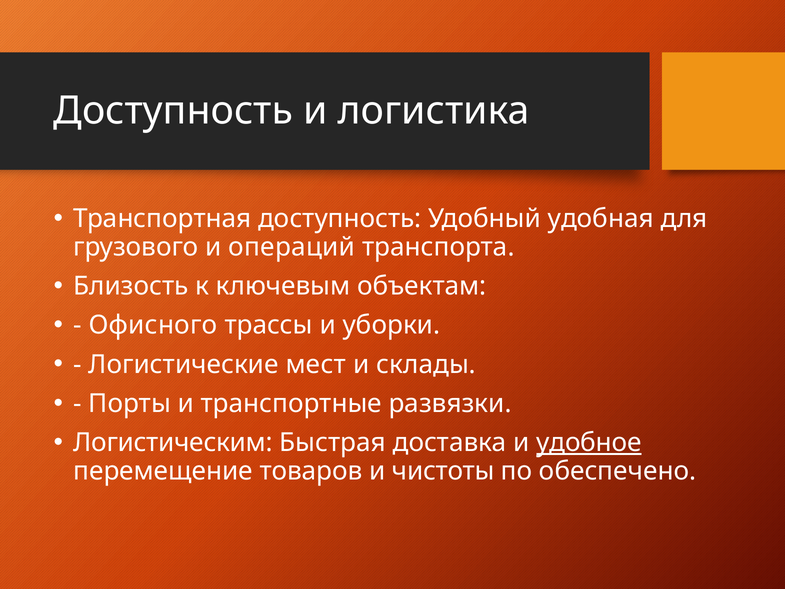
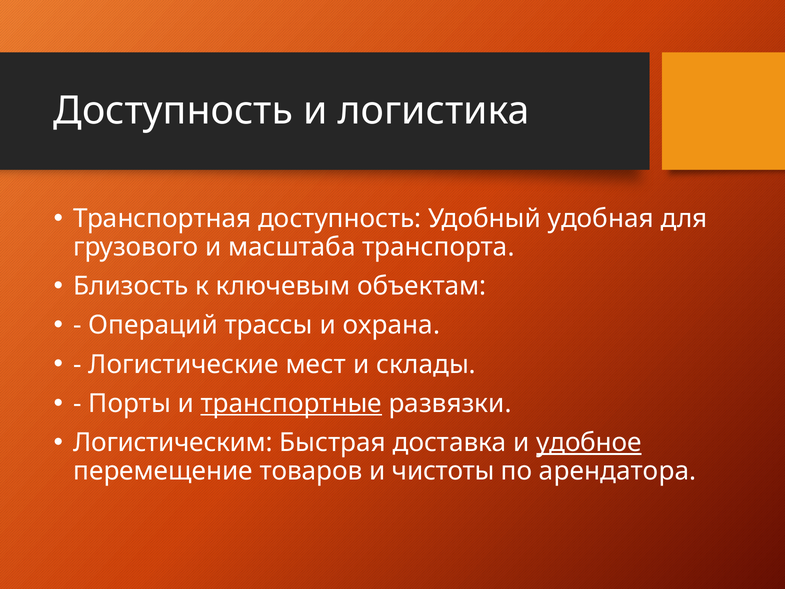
операций: операций -> масштаба
Офисного: Офисного -> Операций
уборки: уборки -> охрана
транспортные underline: none -> present
обеспечено: обеспечено -> арендатора
